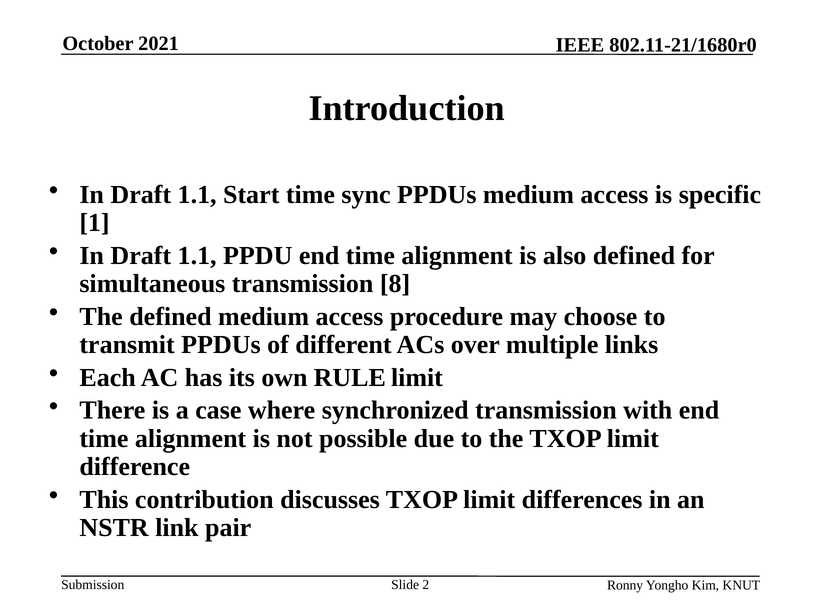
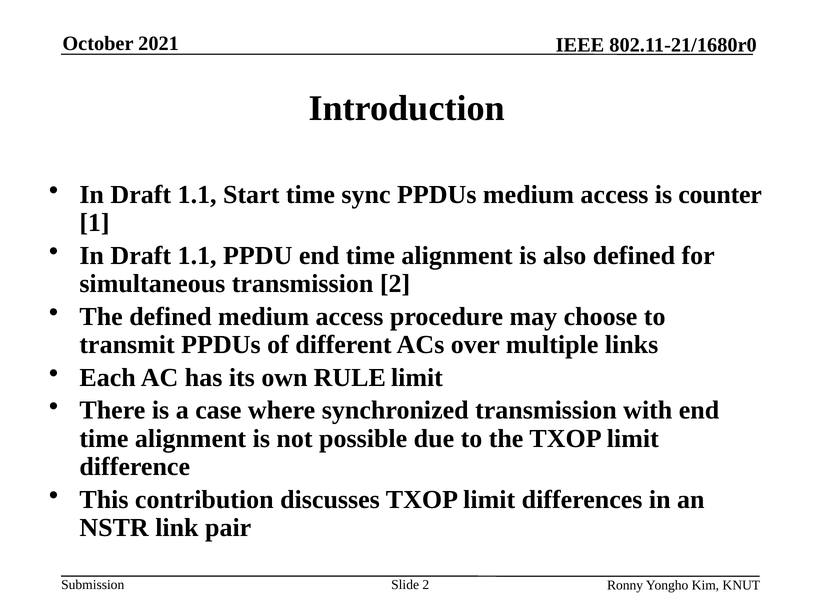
specific: specific -> counter
transmission 8: 8 -> 2
